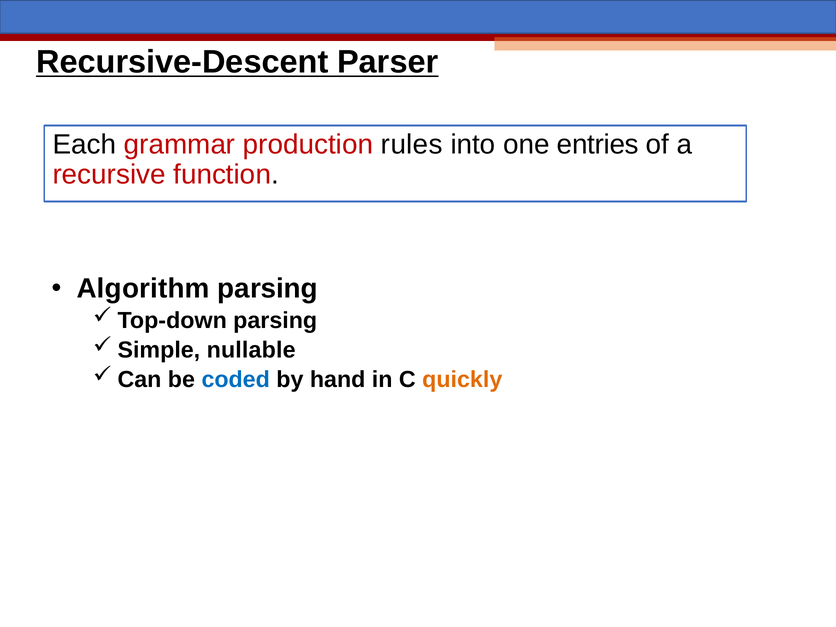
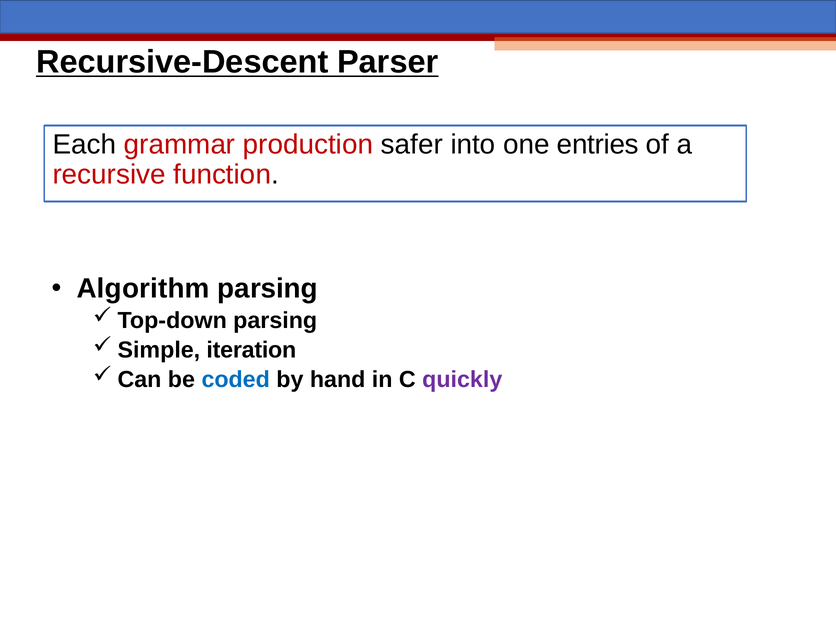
rules: rules -> safer
nullable: nullable -> iteration
quickly colour: orange -> purple
